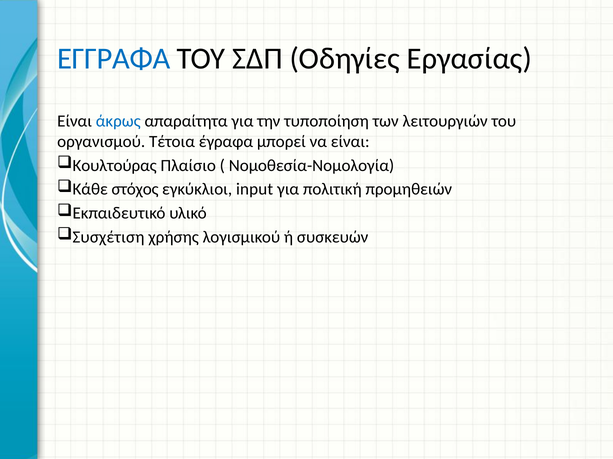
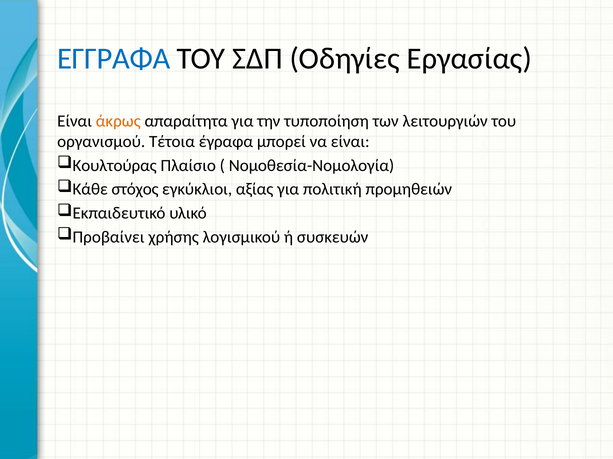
άκρως colour: blue -> orange
input: input -> αξίας
Συσχέτιση: Συσχέτιση -> Προβαίνει
